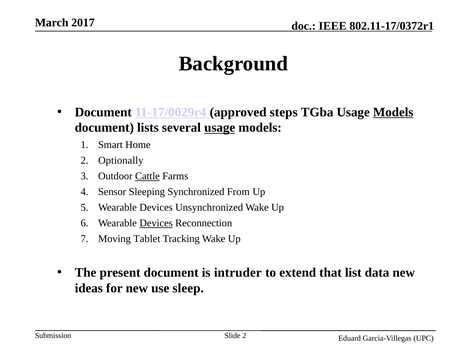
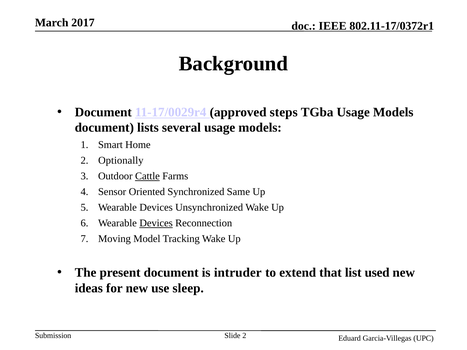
Models at (393, 112) underline: present -> none
usage at (220, 128) underline: present -> none
Sleeping: Sleeping -> Oriented
From: From -> Same
Tablet: Tablet -> Model
data: data -> used
